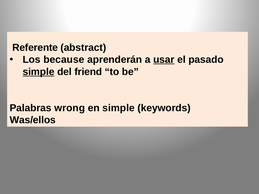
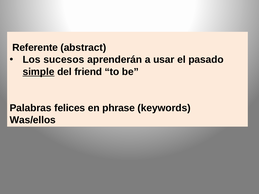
because: because -> sucesos
usar underline: present -> none
wrong: wrong -> felices
en simple: simple -> phrase
